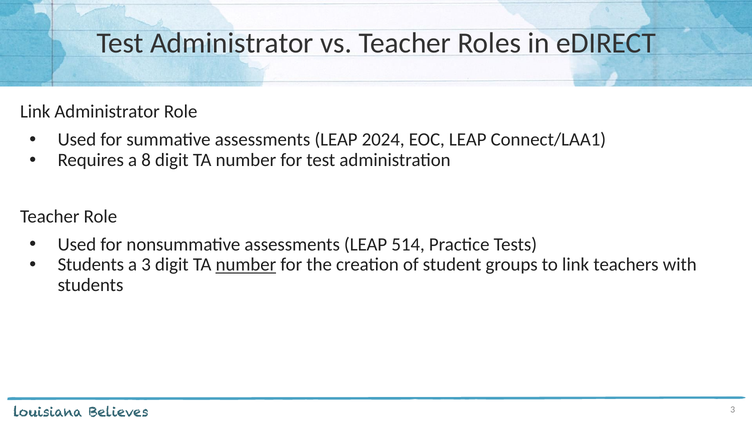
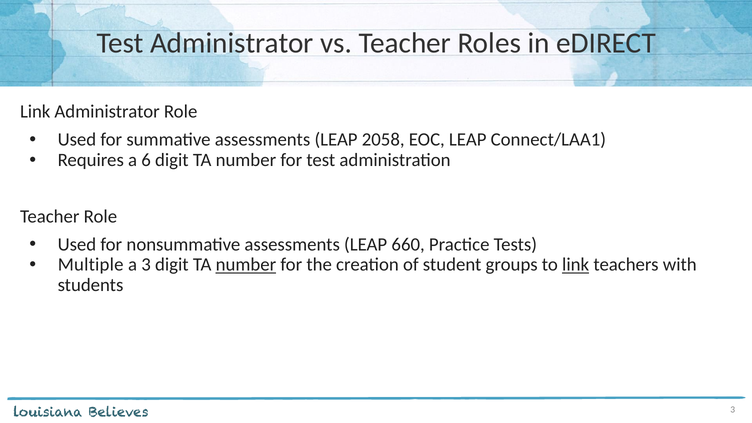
2024: 2024 -> 2058
8: 8 -> 6
514: 514 -> 660
Students at (91, 265): Students -> Multiple
link at (576, 265) underline: none -> present
